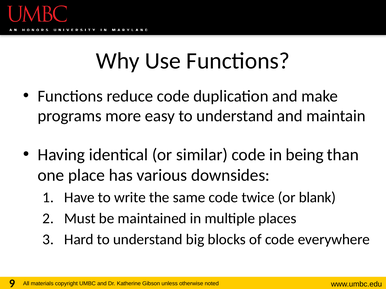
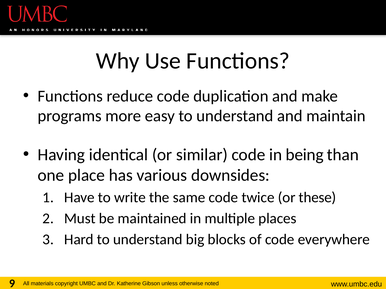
blank: blank -> these
